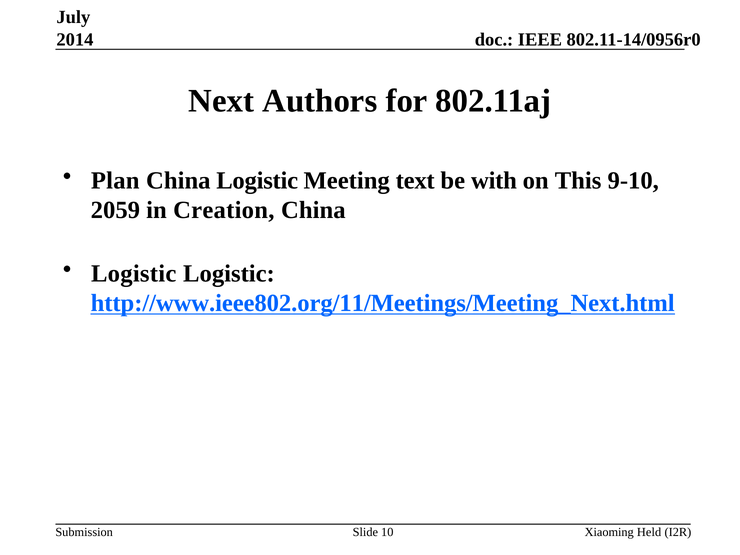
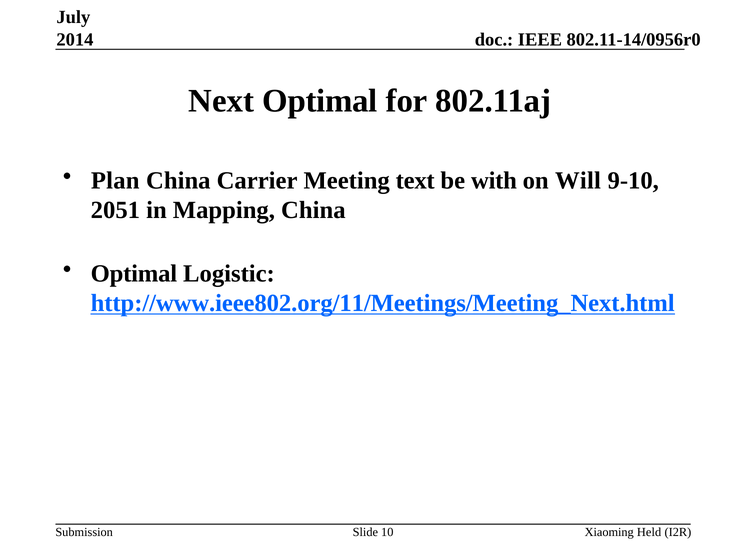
Next Authors: Authors -> Optimal
China Logistic: Logistic -> Carrier
This: This -> Will
2059: 2059 -> 2051
Creation: Creation -> Mapping
Logistic at (134, 273): Logistic -> Optimal
